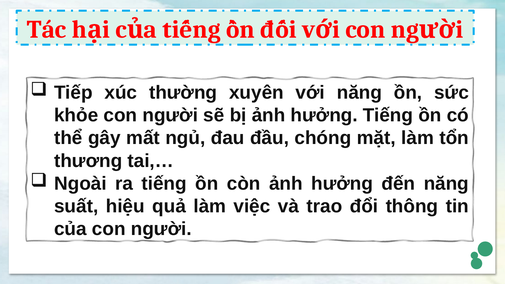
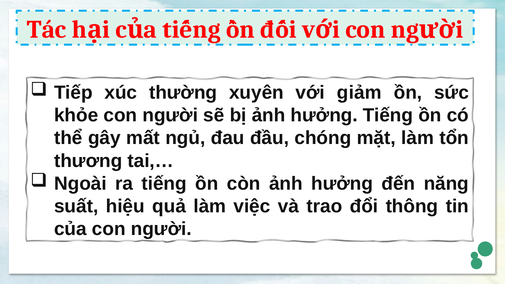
với năng: năng -> giảm
